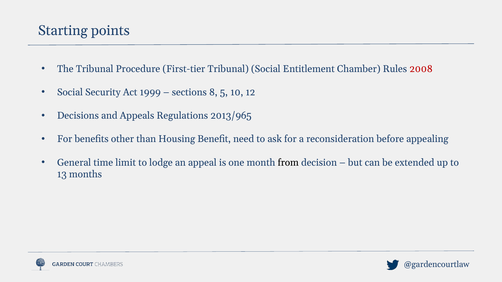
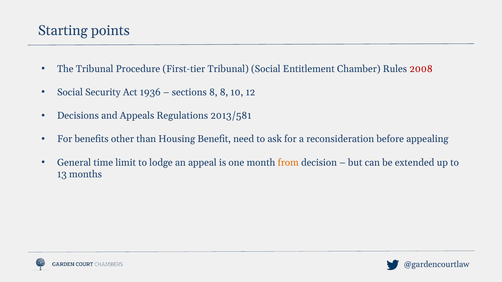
1999: 1999 -> 1936
8 5: 5 -> 8
2013/965: 2013/965 -> 2013/581
from colour: black -> orange
